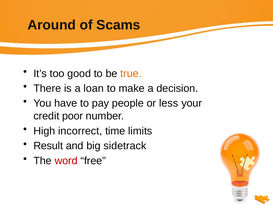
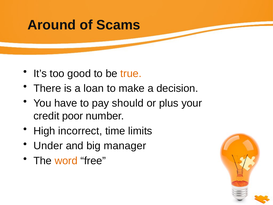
people: people -> should
less: less -> plus
Result: Result -> Under
sidetrack: sidetrack -> manager
word colour: red -> orange
